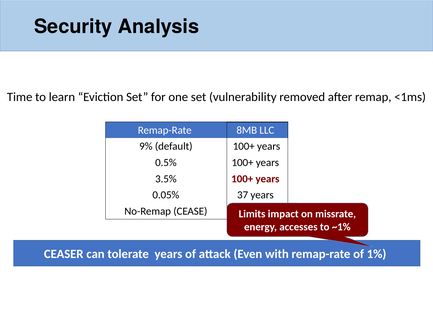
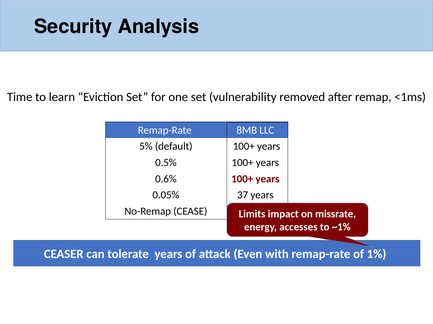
9%: 9% -> 5%
3.5%: 3.5% -> 0.6%
